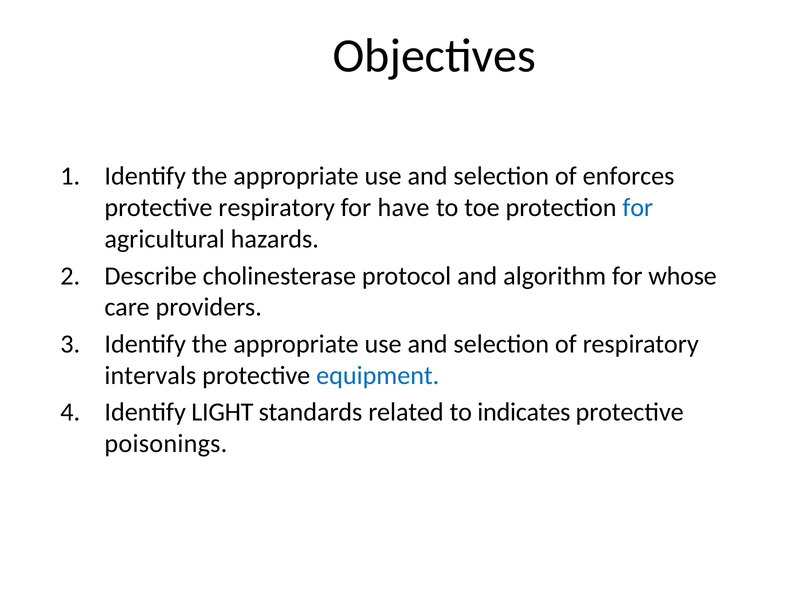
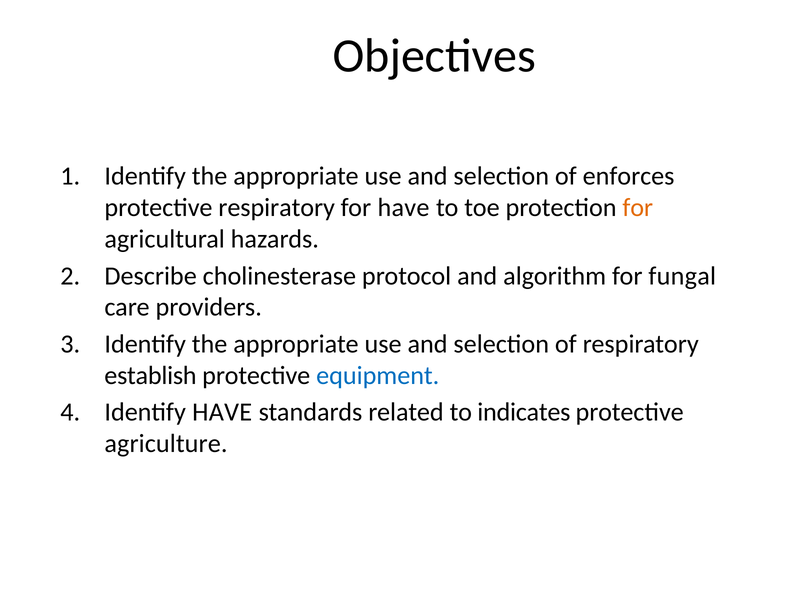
for at (638, 208) colour: blue -> orange
whose: whose -> fungal
intervals: intervals -> establish
Identify LIGHT: LIGHT -> HAVE
poisonings: poisonings -> agriculture
